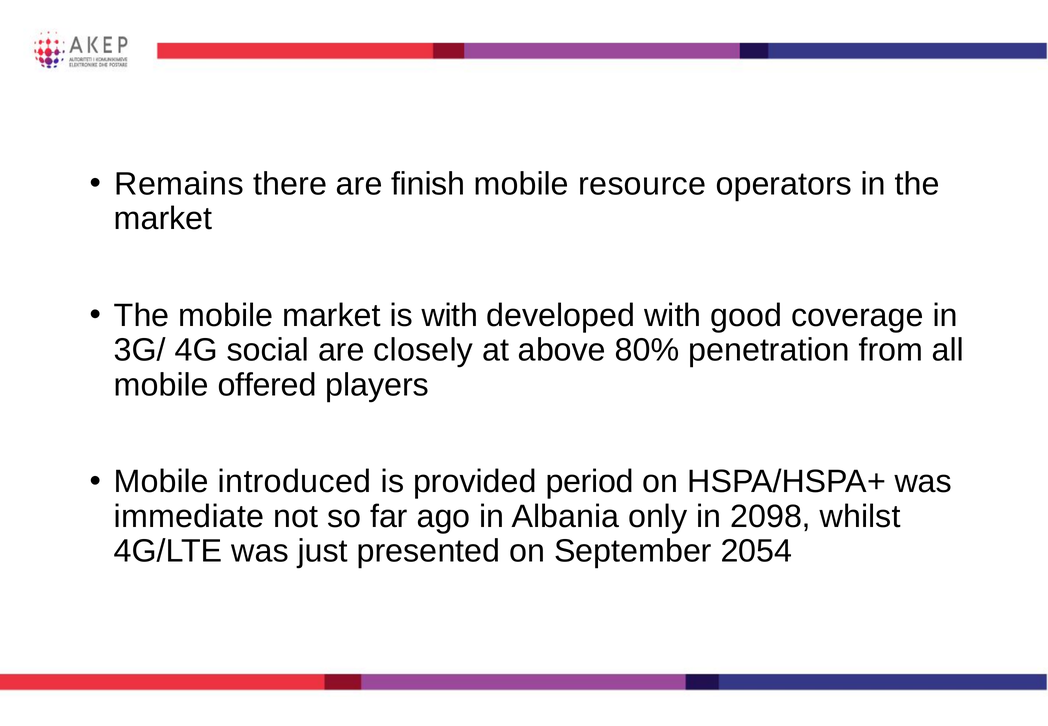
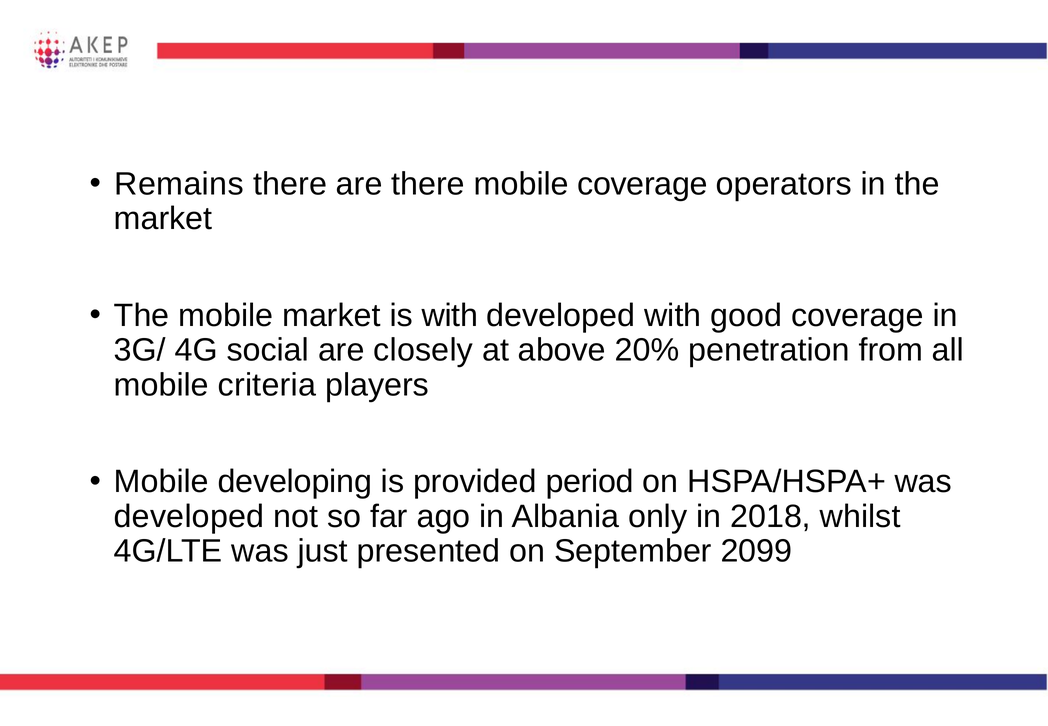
are finish: finish -> there
mobile resource: resource -> coverage
80%: 80% -> 20%
offered: offered -> criteria
introduced: introduced -> developing
immediate at (189, 516): immediate -> developed
2098: 2098 -> 2018
2054: 2054 -> 2099
